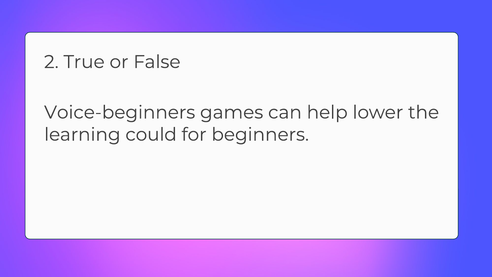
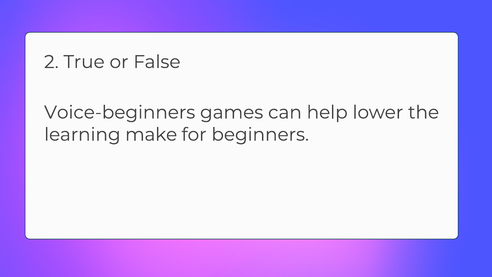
could: could -> make
